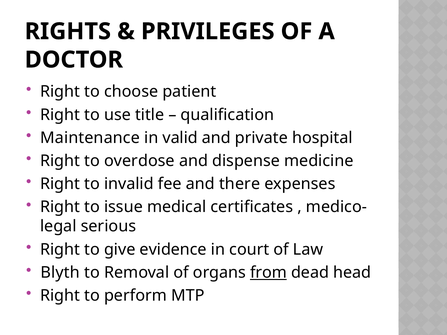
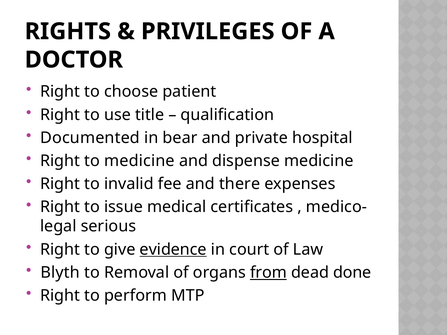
Maintenance: Maintenance -> Documented
valid: valid -> bear
to overdose: overdose -> medicine
evidence underline: none -> present
head: head -> done
